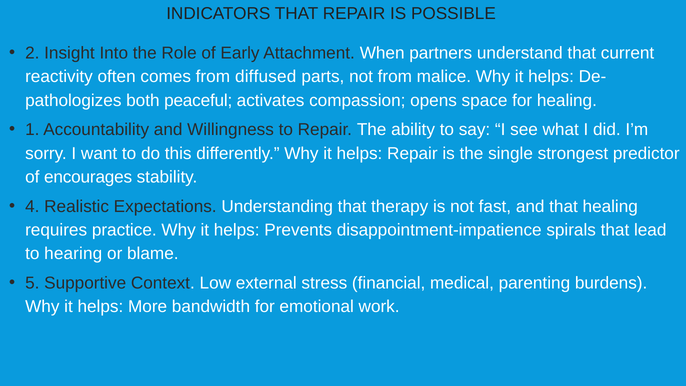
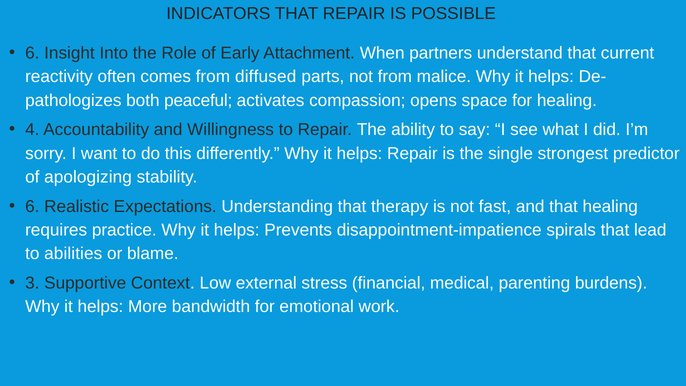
2 at (32, 53): 2 -> 6
1: 1 -> 4
encourages: encourages -> apologizing
4 at (32, 206): 4 -> 6
hearing: hearing -> abilities
5: 5 -> 3
